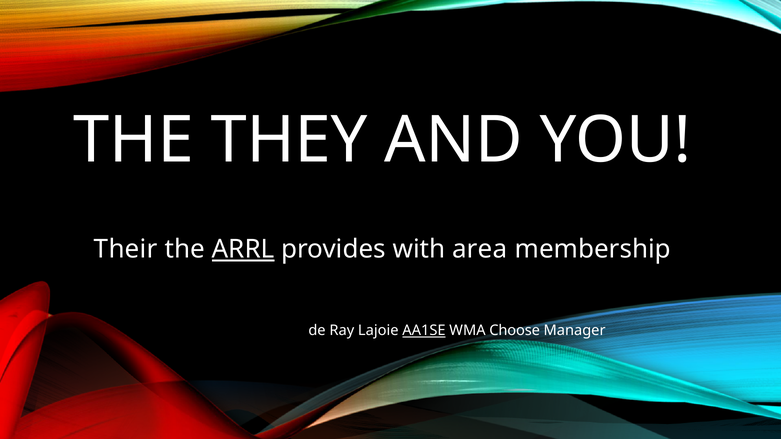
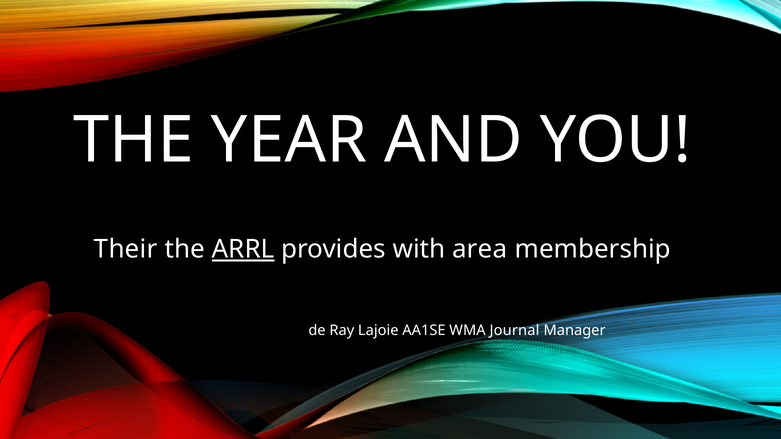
THEY: THEY -> YEAR
AA1SE underline: present -> none
Choose: Choose -> Journal
